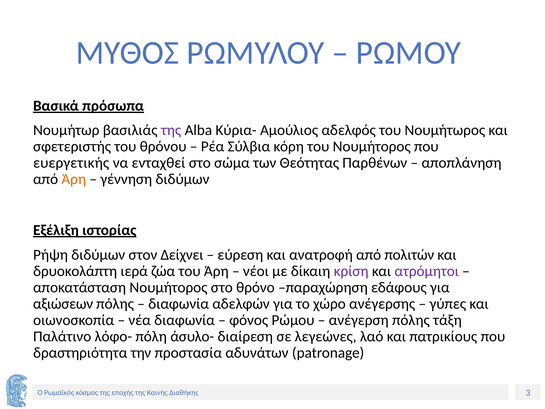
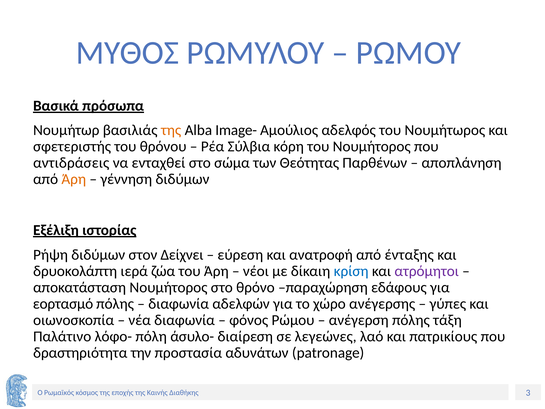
της at (171, 130) colour: purple -> orange
Κύρια-: Κύρια- -> Image-
ευεργετικής: ευεργετικής -> αντιδράσεις
πολιτών: πολιτών -> ένταξης
κρίση colour: purple -> blue
αξιώσεων: αξιώσεων -> εορτασμό
